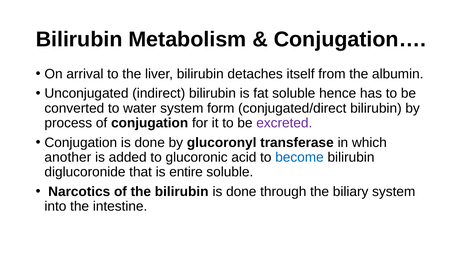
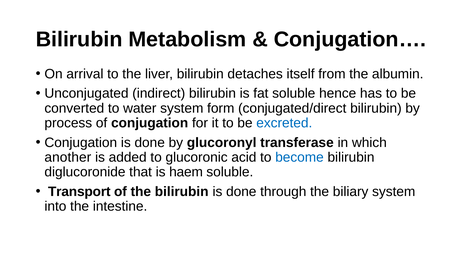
excreted colour: purple -> blue
entire: entire -> haem
Narcotics: Narcotics -> Transport
